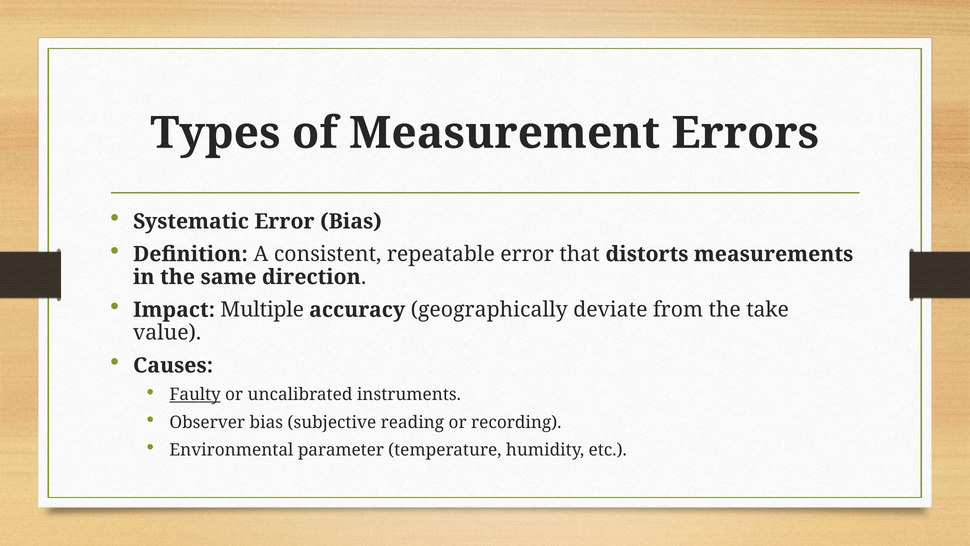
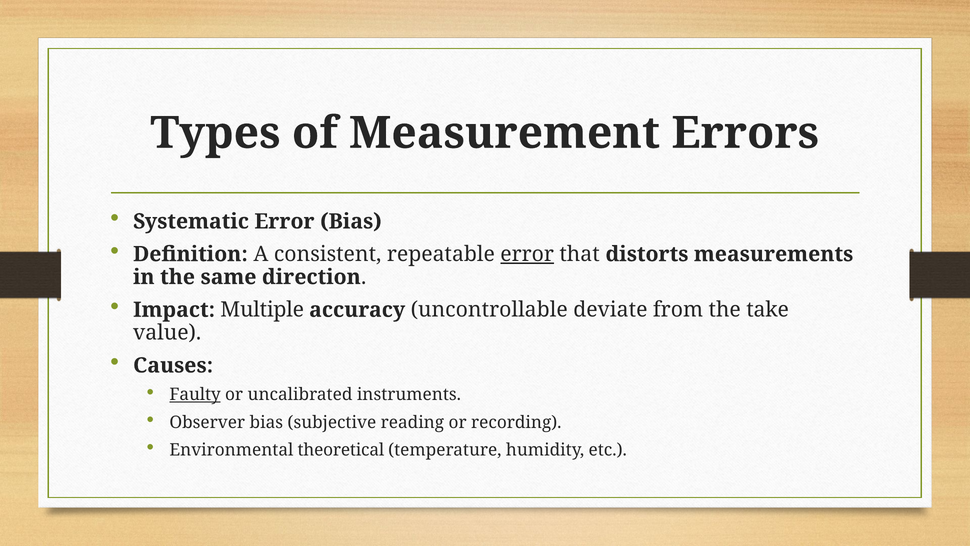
error at (527, 254) underline: none -> present
geographically: geographically -> uncontrollable
parameter: parameter -> theoretical
